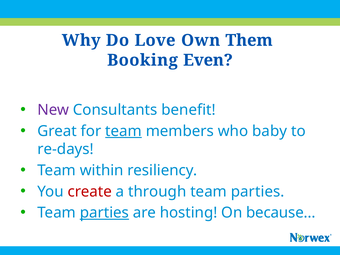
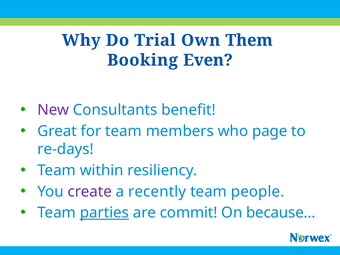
Love: Love -> Trial
team at (124, 131) underline: present -> none
baby: baby -> page
create colour: red -> purple
through: through -> recently
parties at (258, 192): parties -> people
hosting: hosting -> commit
